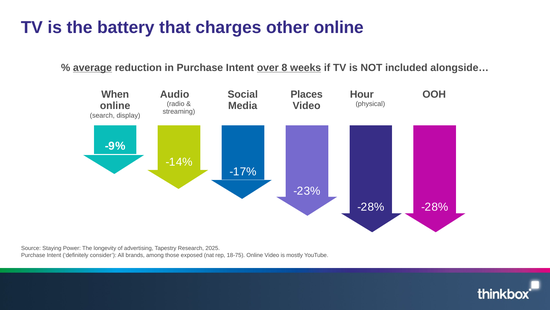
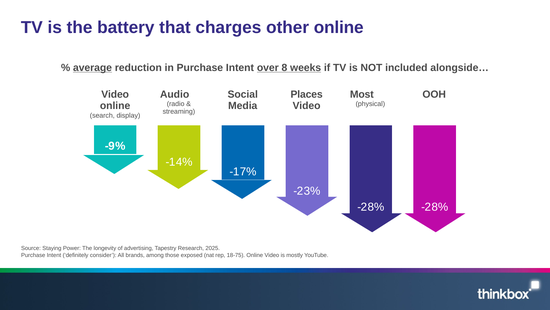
When at (115, 94): When -> Video
Hour: Hour -> Most
